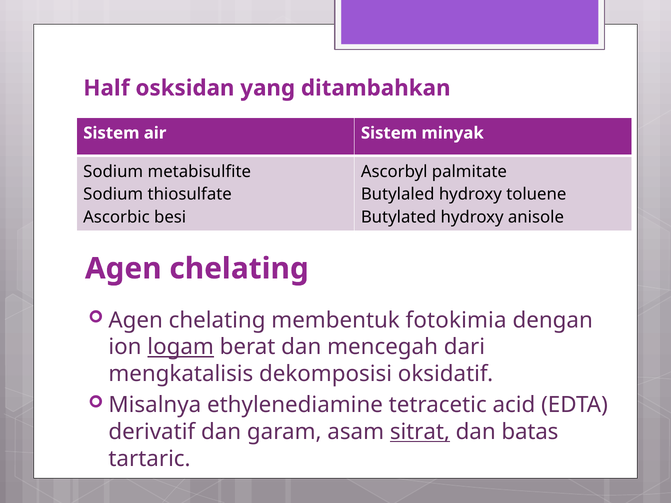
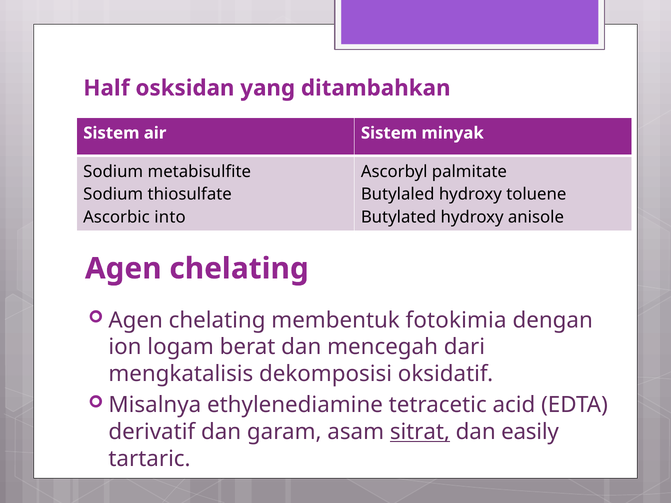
besi: besi -> into
logam underline: present -> none
batas: batas -> easily
